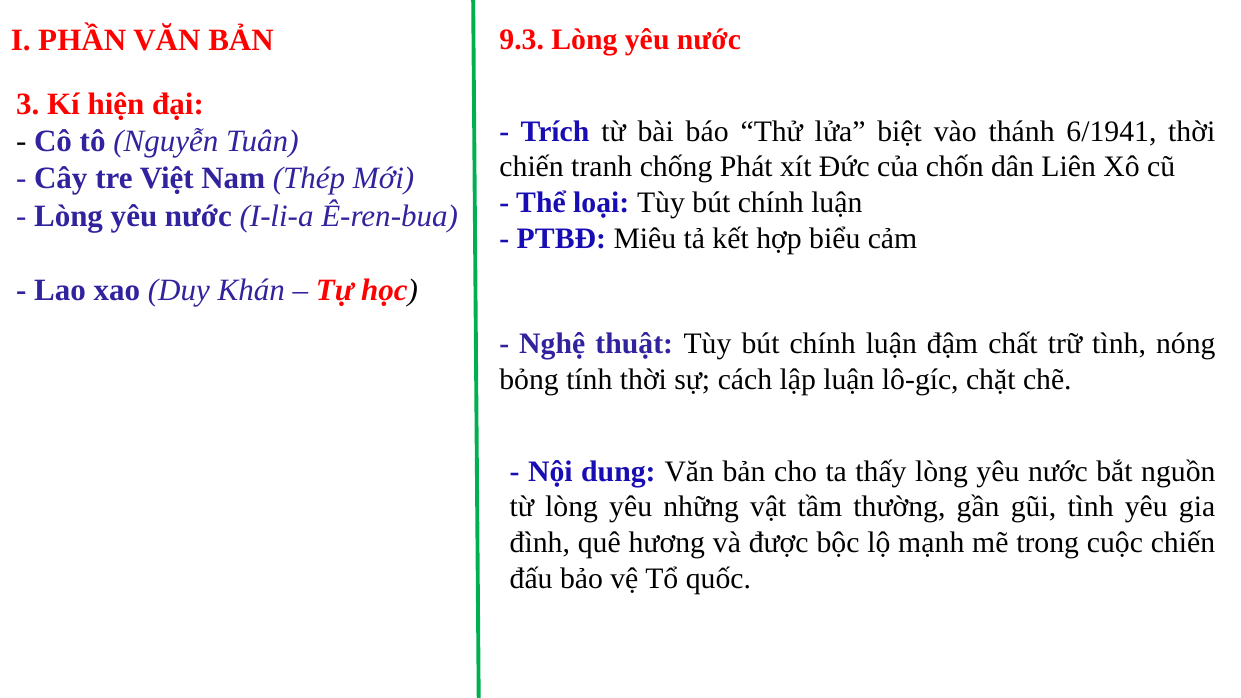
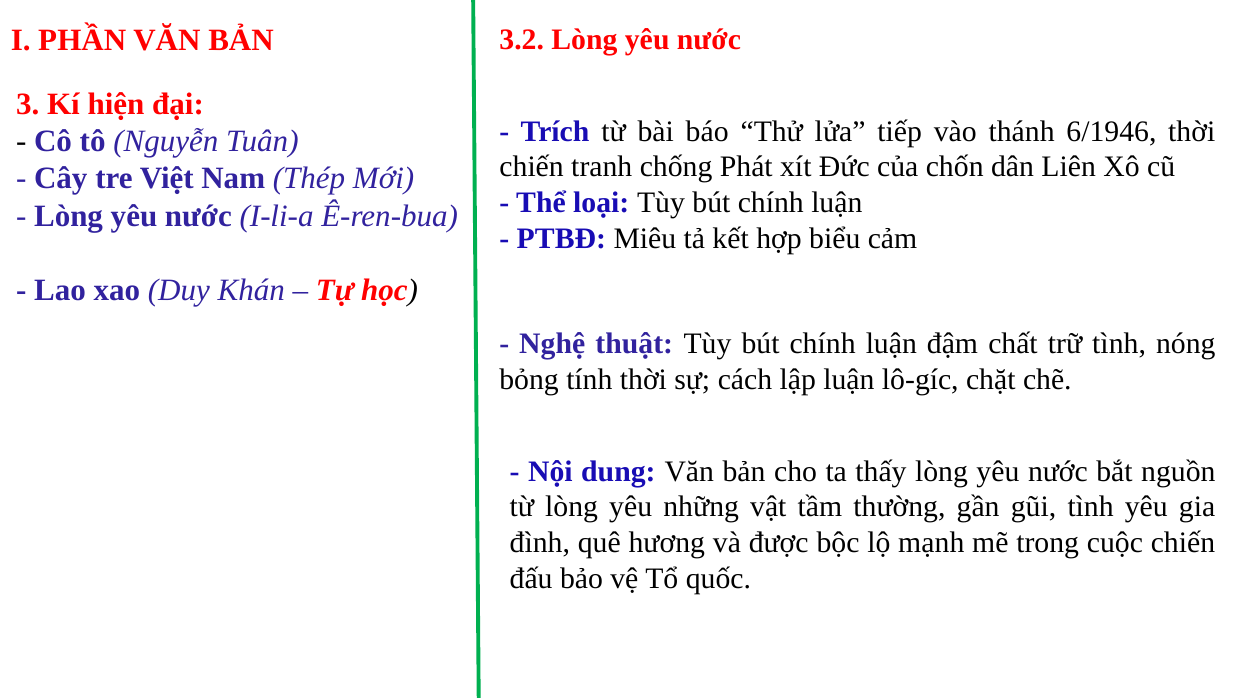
9.3: 9.3 -> 3.2
biệt: biệt -> tiếp
6/1941: 6/1941 -> 6/1946
